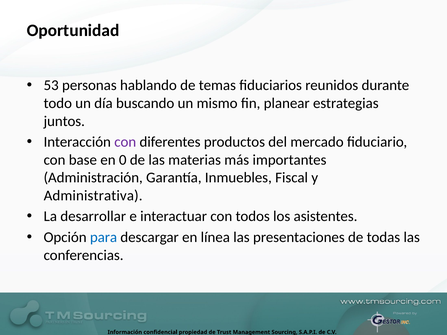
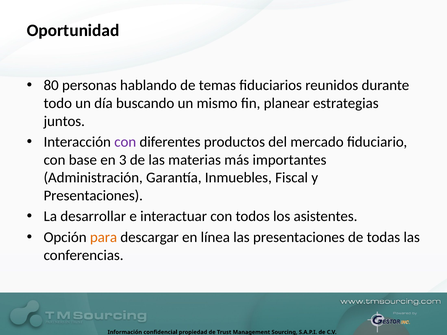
53: 53 -> 80
0: 0 -> 3
Administrativa at (93, 196): Administrativa -> Presentaciones
para colour: blue -> orange
